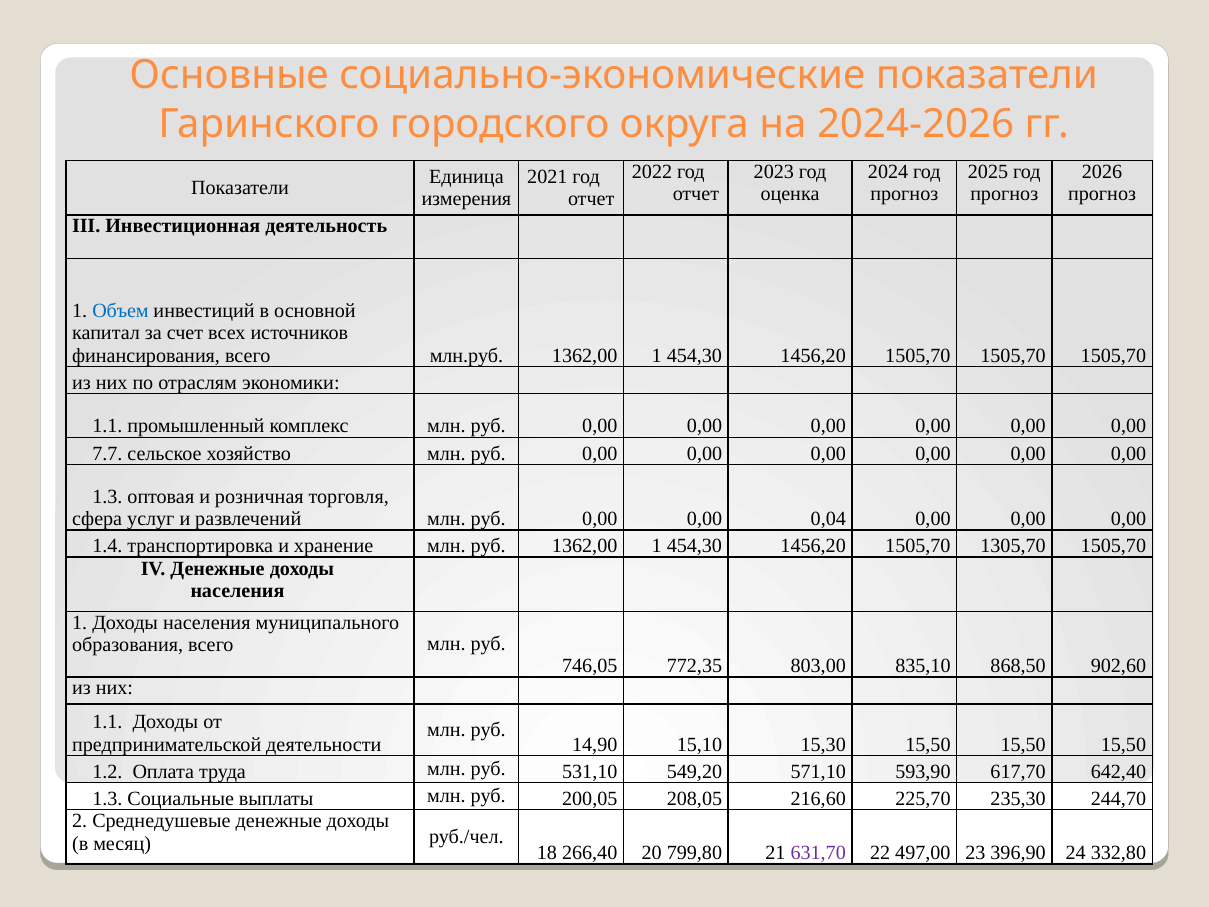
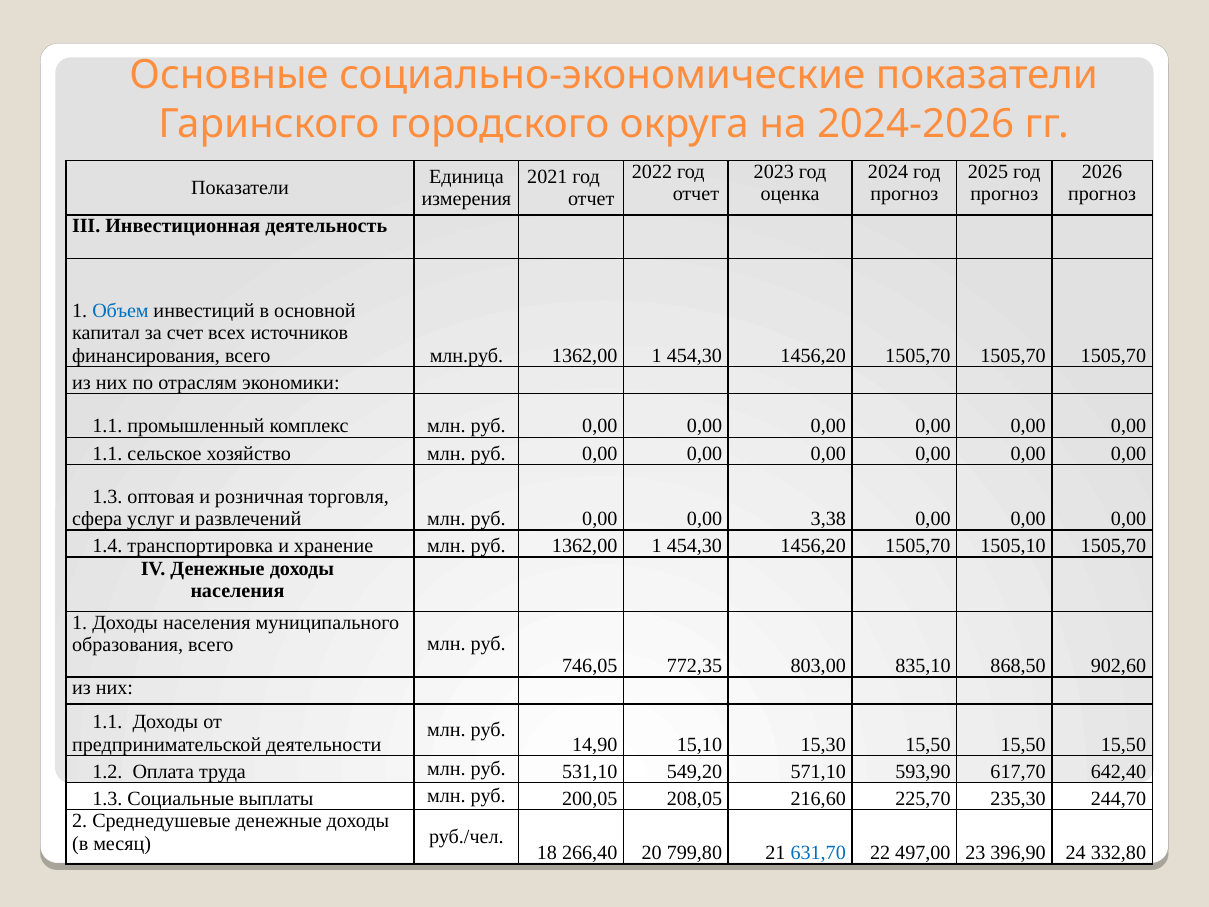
7.7 at (107, 453): 7.7 -> 1.1
0,04: 0,04 -> 3,38
1305,70: 1305,70 -> 1505,10
631,70 colour: purple -> blue
